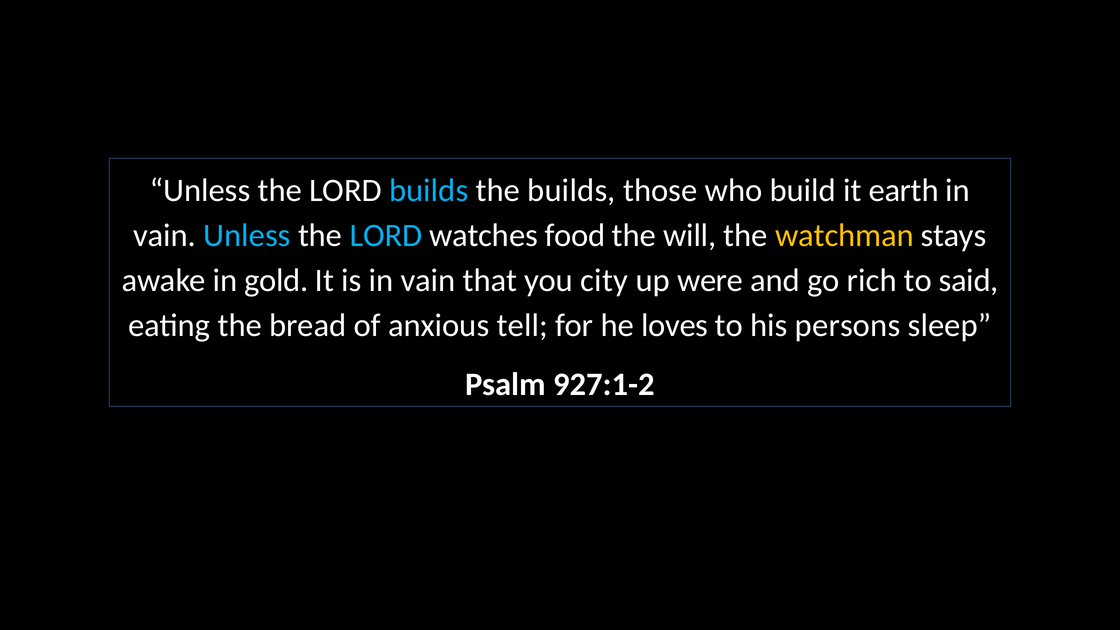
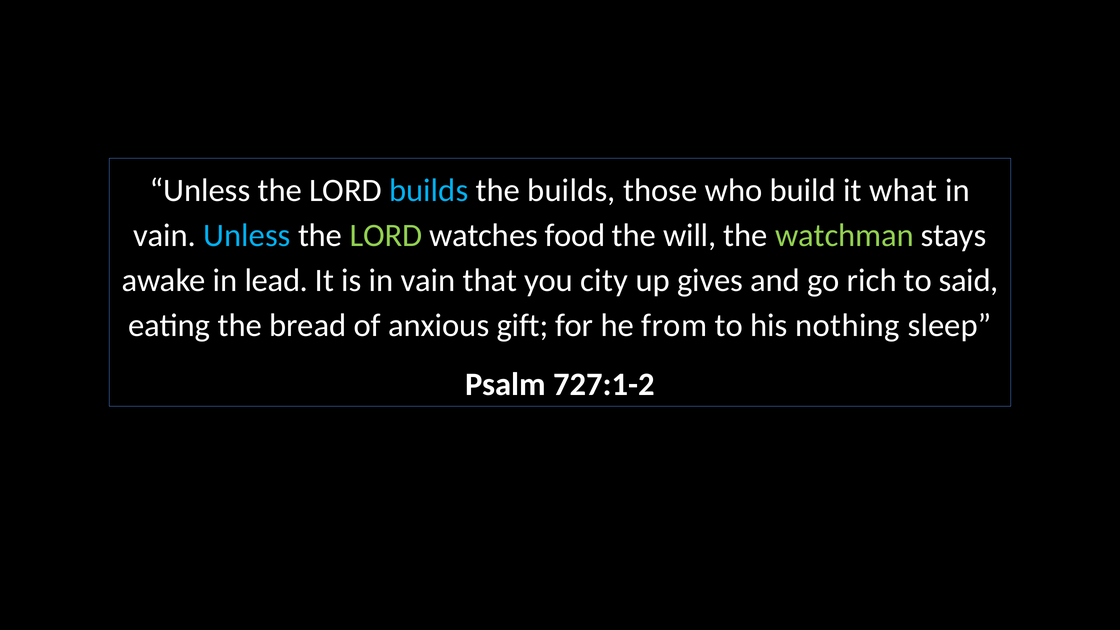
earth: earth -> what
LORD at (386, 235) colour: light blue -> light green
watchman colour: yellow -> light green
gold: gold -> lead
were: were -> gives
tell: tell -> gift
loves: loves -> from
persons: persons -> nothing
927:1-2: 927:1-2 -> 727:1-2
